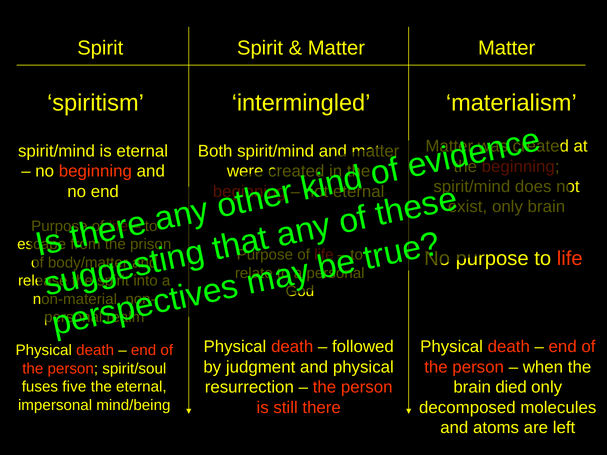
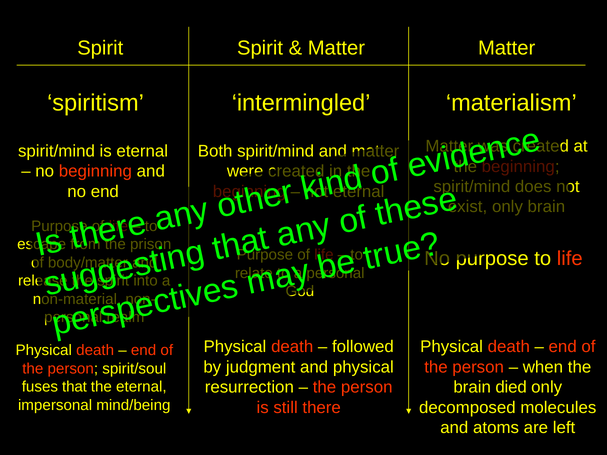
five: five -> that
